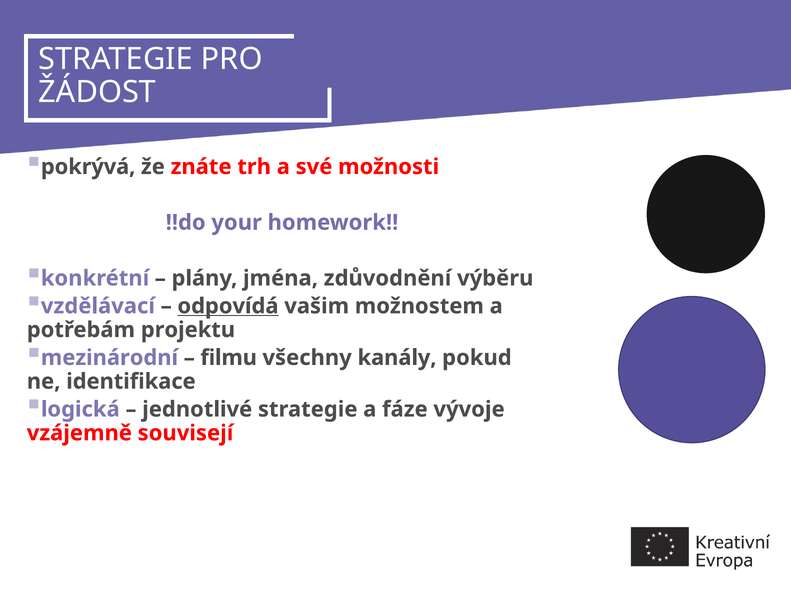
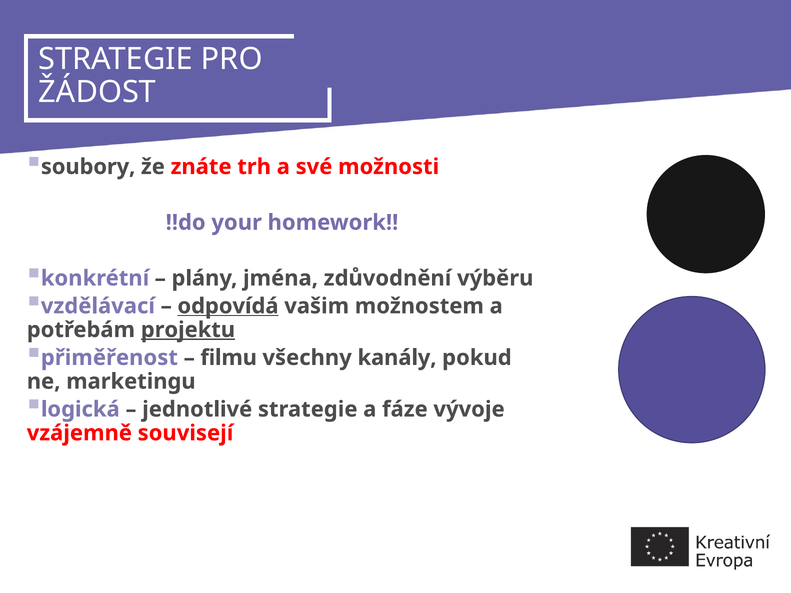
pokrývá: pokrývá -> soubory
projektu underline: none -> present
mezinárodní: mezinárodní -> přiměřenost
identifikace: identifikace -> marketingu
